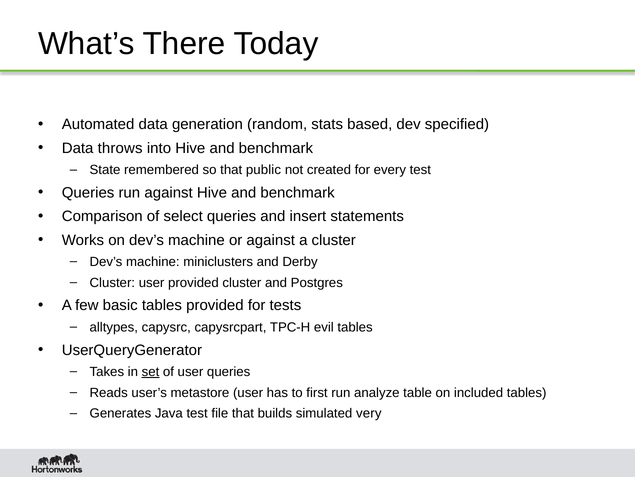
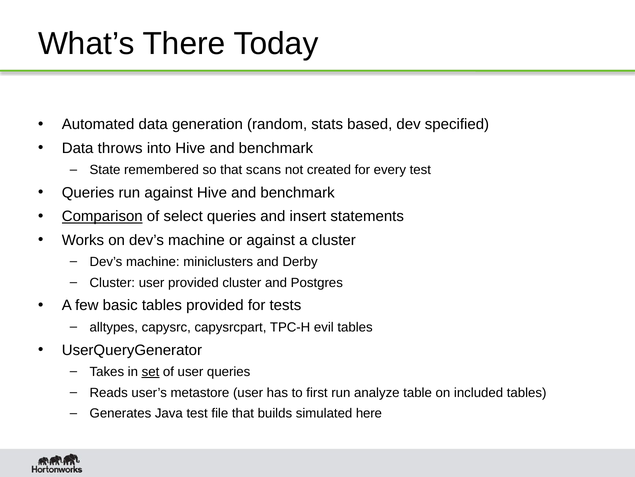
public: public -> scans
Comparison underline: none -> present
very: very -> here
